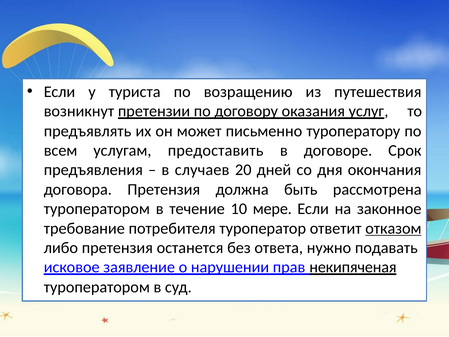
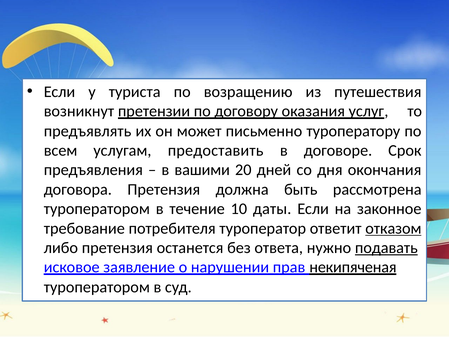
случаев: случаев -> вашими
мере: мере -> даты
подавать underline: none -> present
